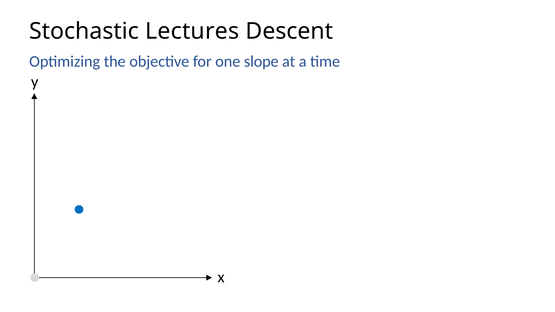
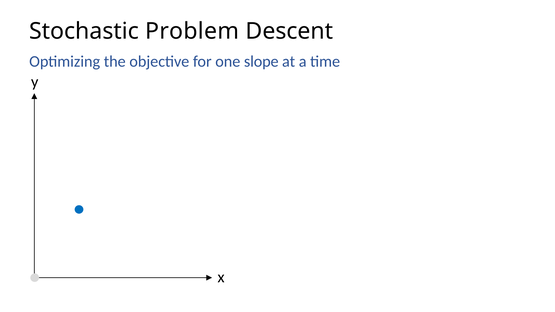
Lectures: Lectures -> Problem
